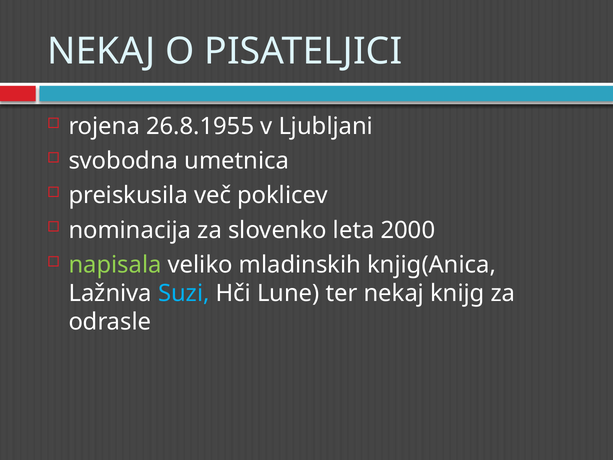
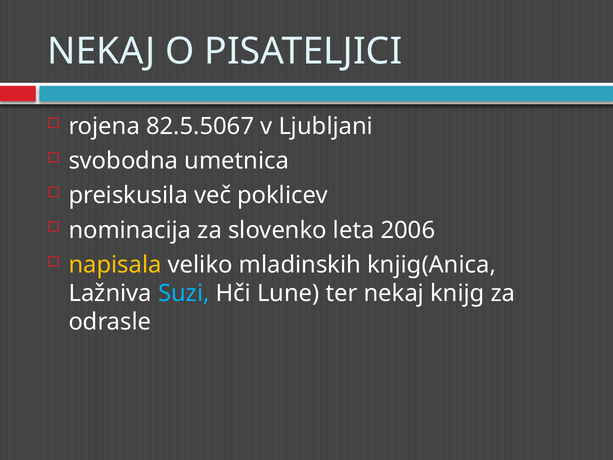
26.8.1955: 26.8.1955 -> 82.5.5067
2000: 2000 -> 2006
napisala colour: light green -> yellow
